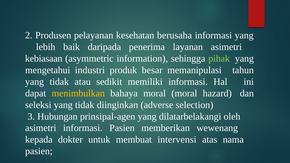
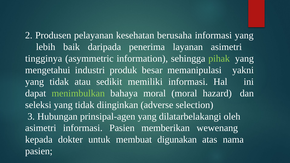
kebiasaan: kebiasaan -> tingginya
tahun: tahun -> yakni
menimbulkan colour: yellow -> light green
intervensi: intervensi -> digunakan
